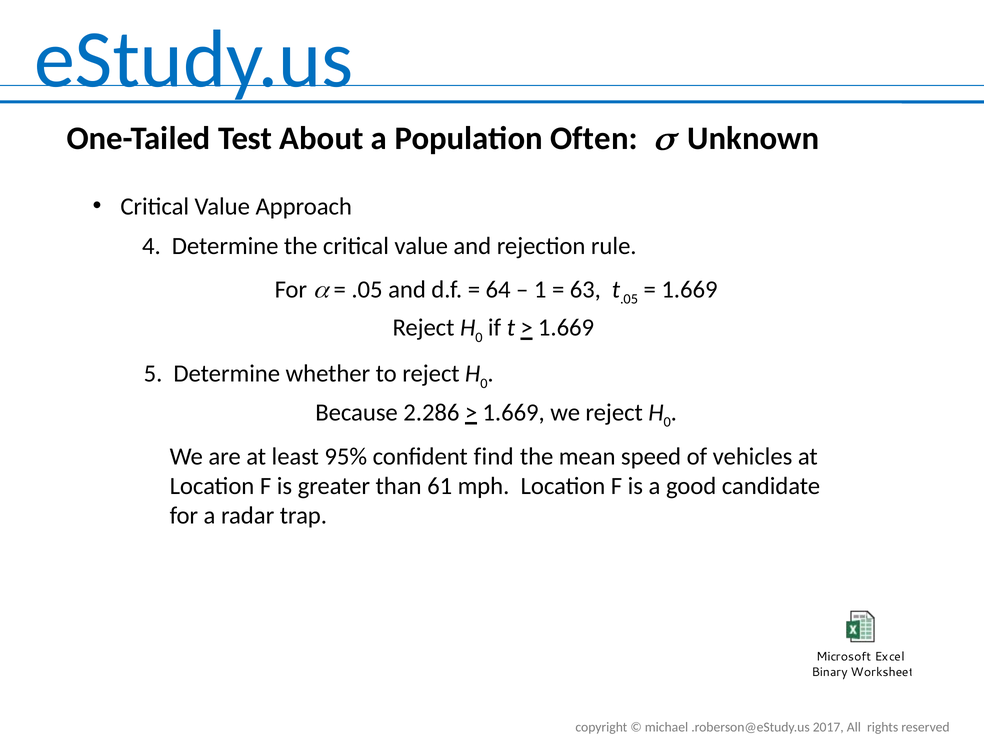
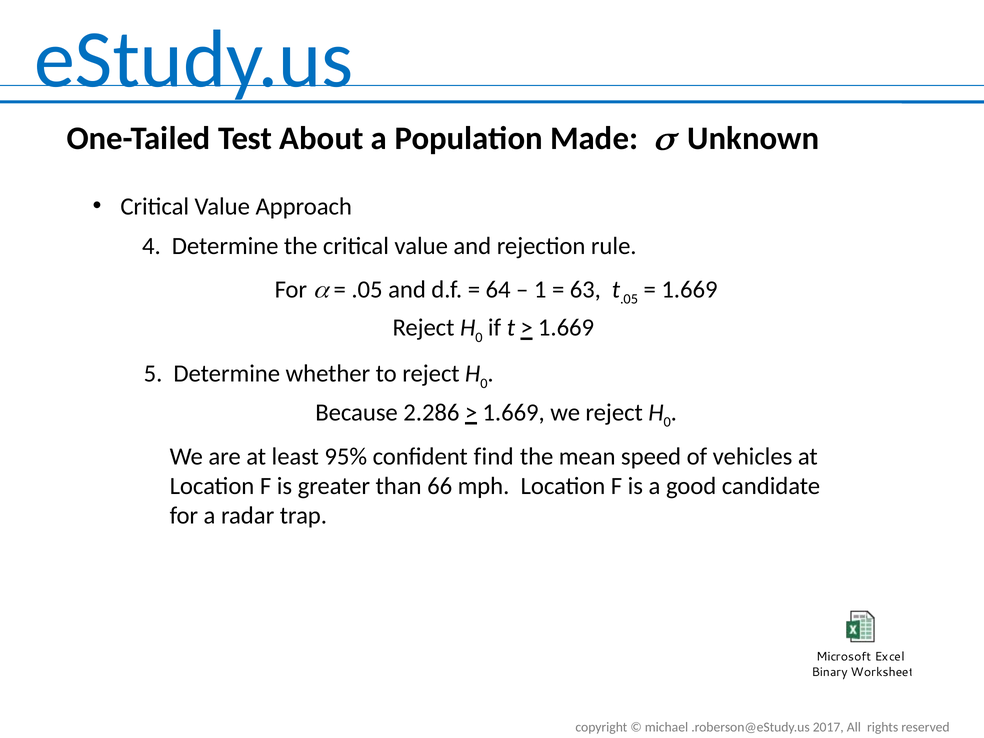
Often: Often -> Made
61: 61 -> 66
